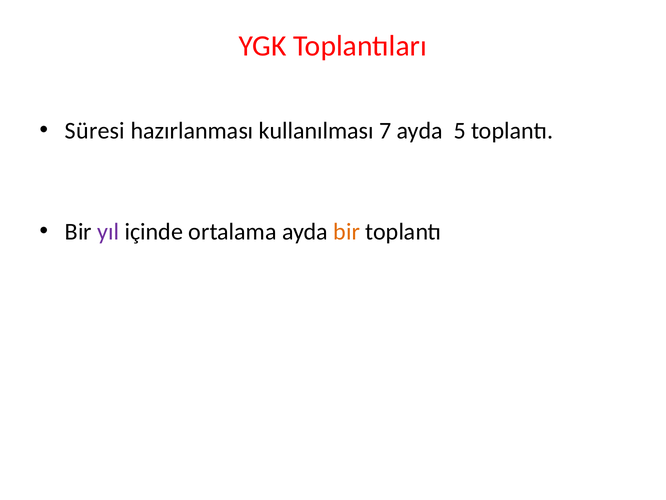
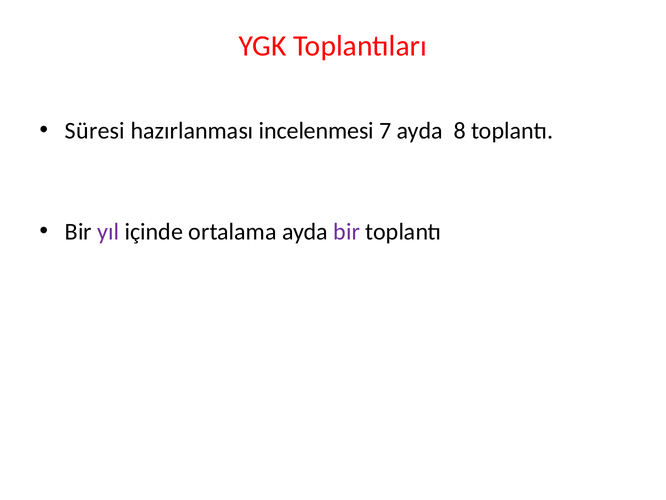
kullanılması: kullanılması -> incelenmesi
5: 5 -> 8
bir at (347, 232) colour: orange -> purple
